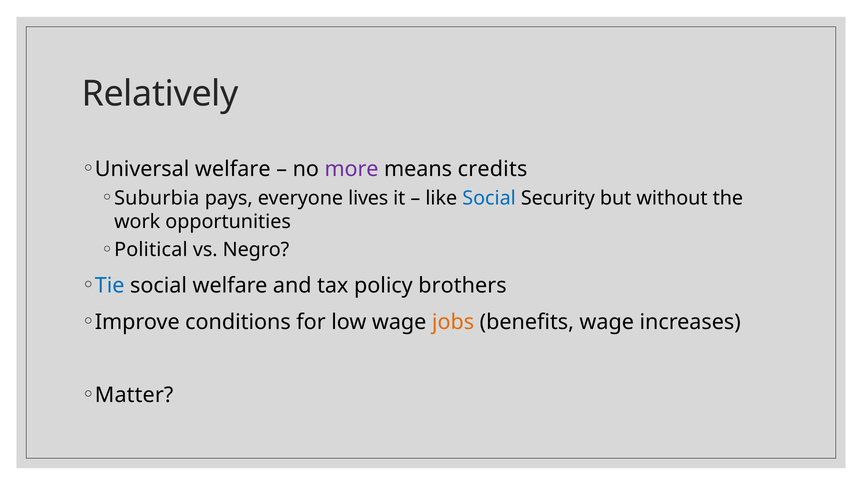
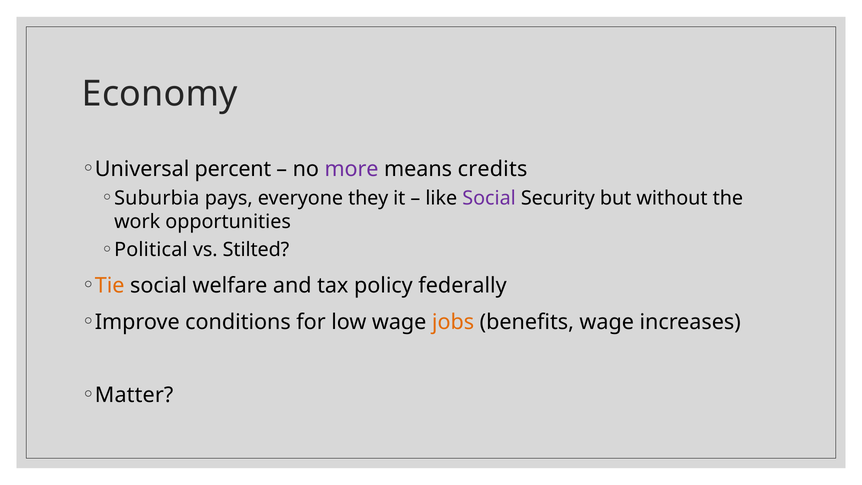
Relatively: Relatively -> Economy
Universal welfare: welfare -> percent
lives: lives -> they
Social at (489, 198) colour: blue -> purple
Negro: Negro -> Stilted
Tie colour: blue -> orange
brothers: brothers -> federally
